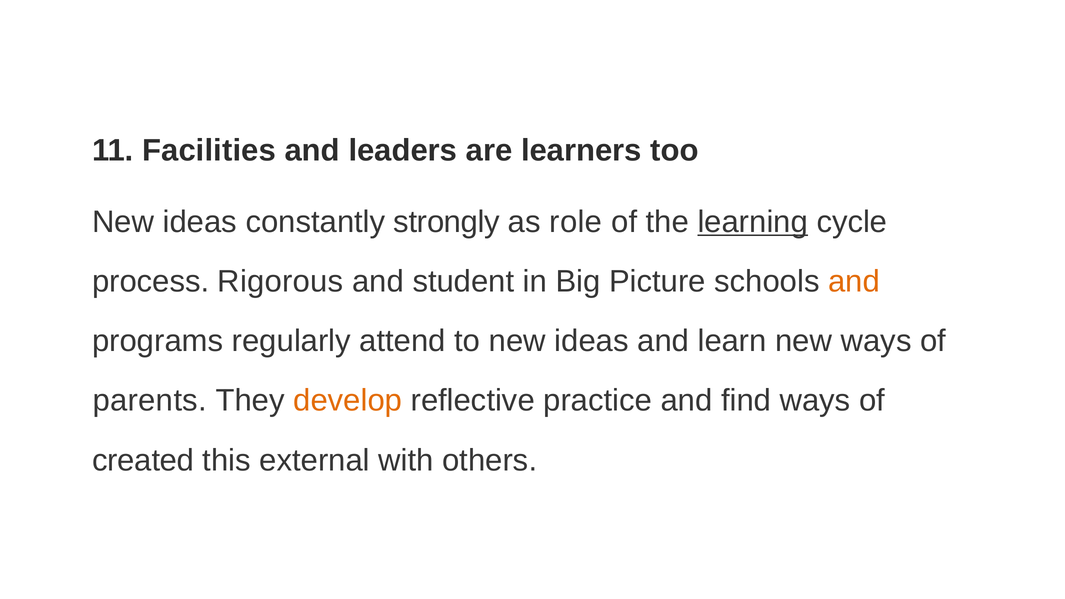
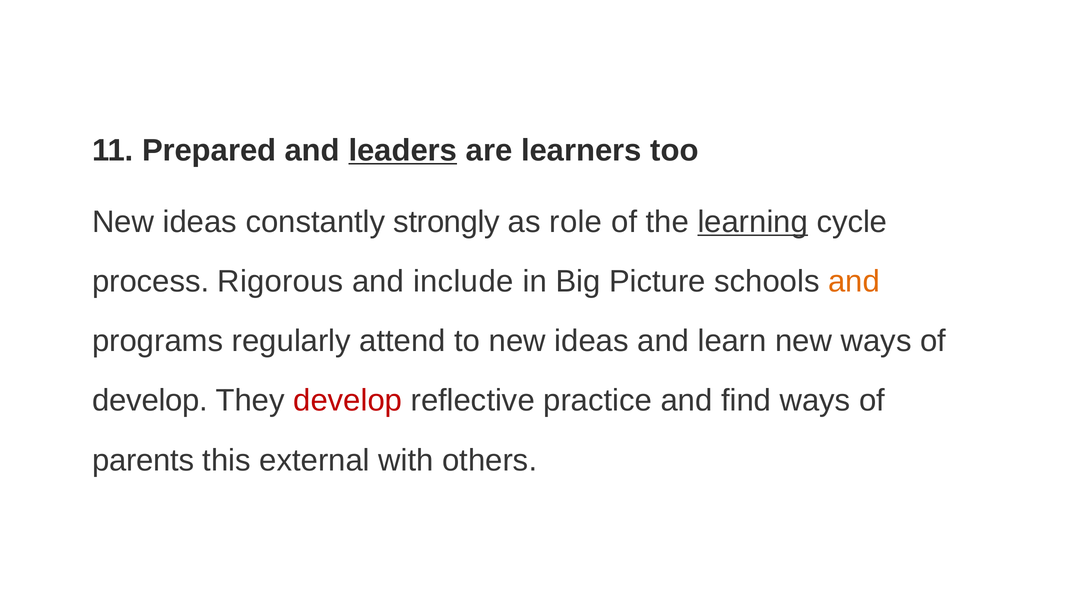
Facilities: Facilities -> Prepared
leaders underline: none -> present
student: student -> include
parents at (150, 401): parents -> develop
develop at (348, 401) colour: orange -> red
created: created -> parents
